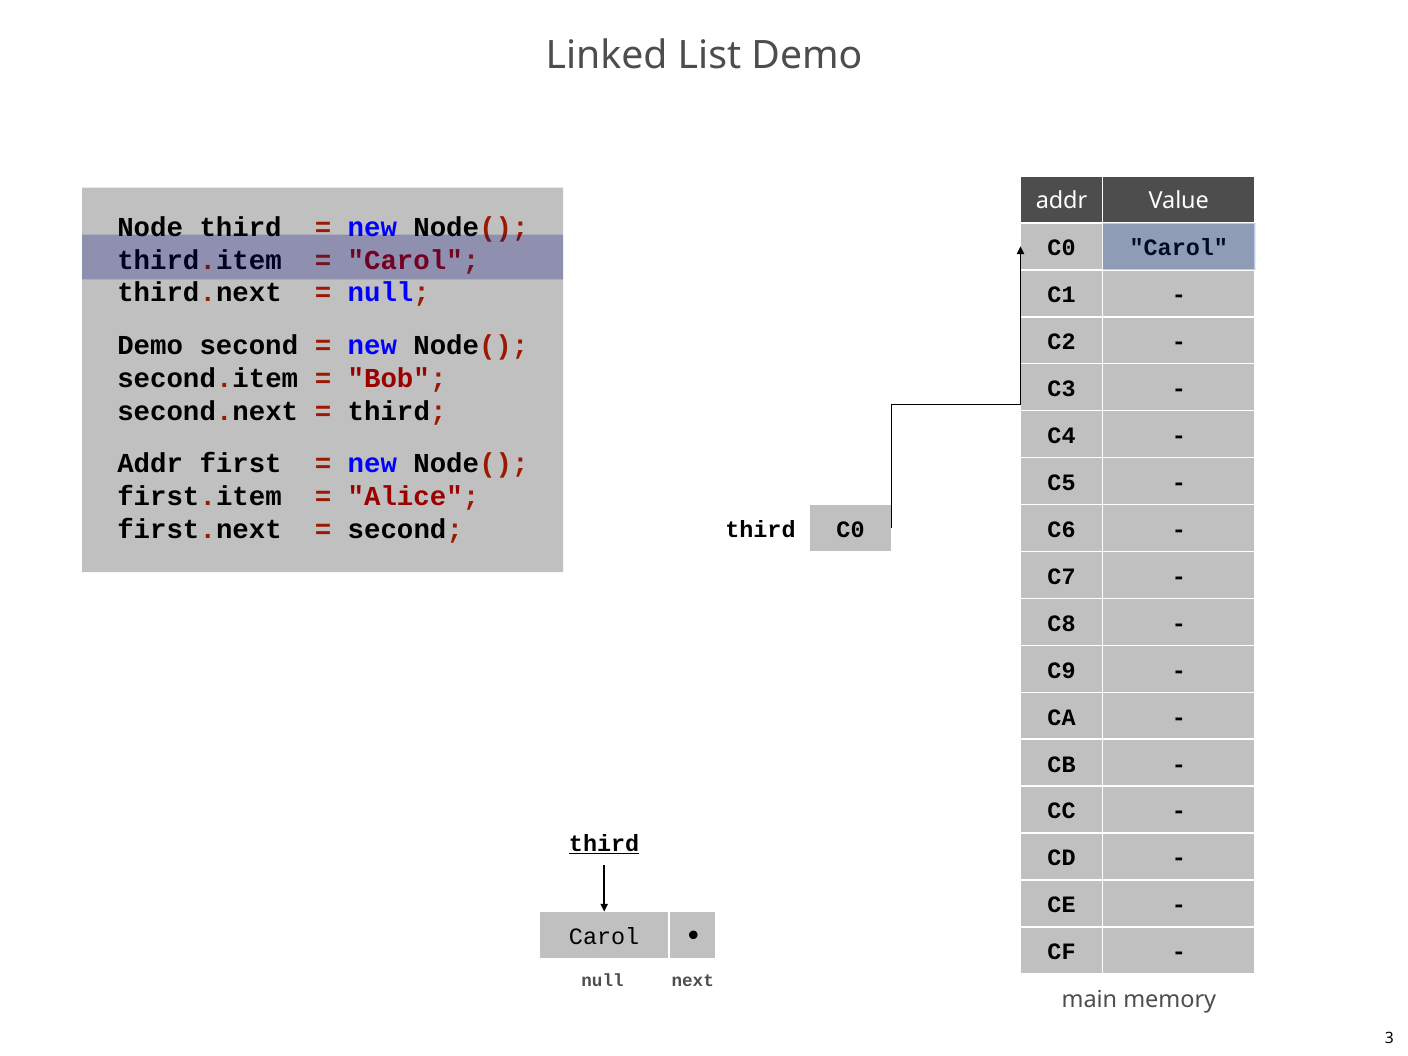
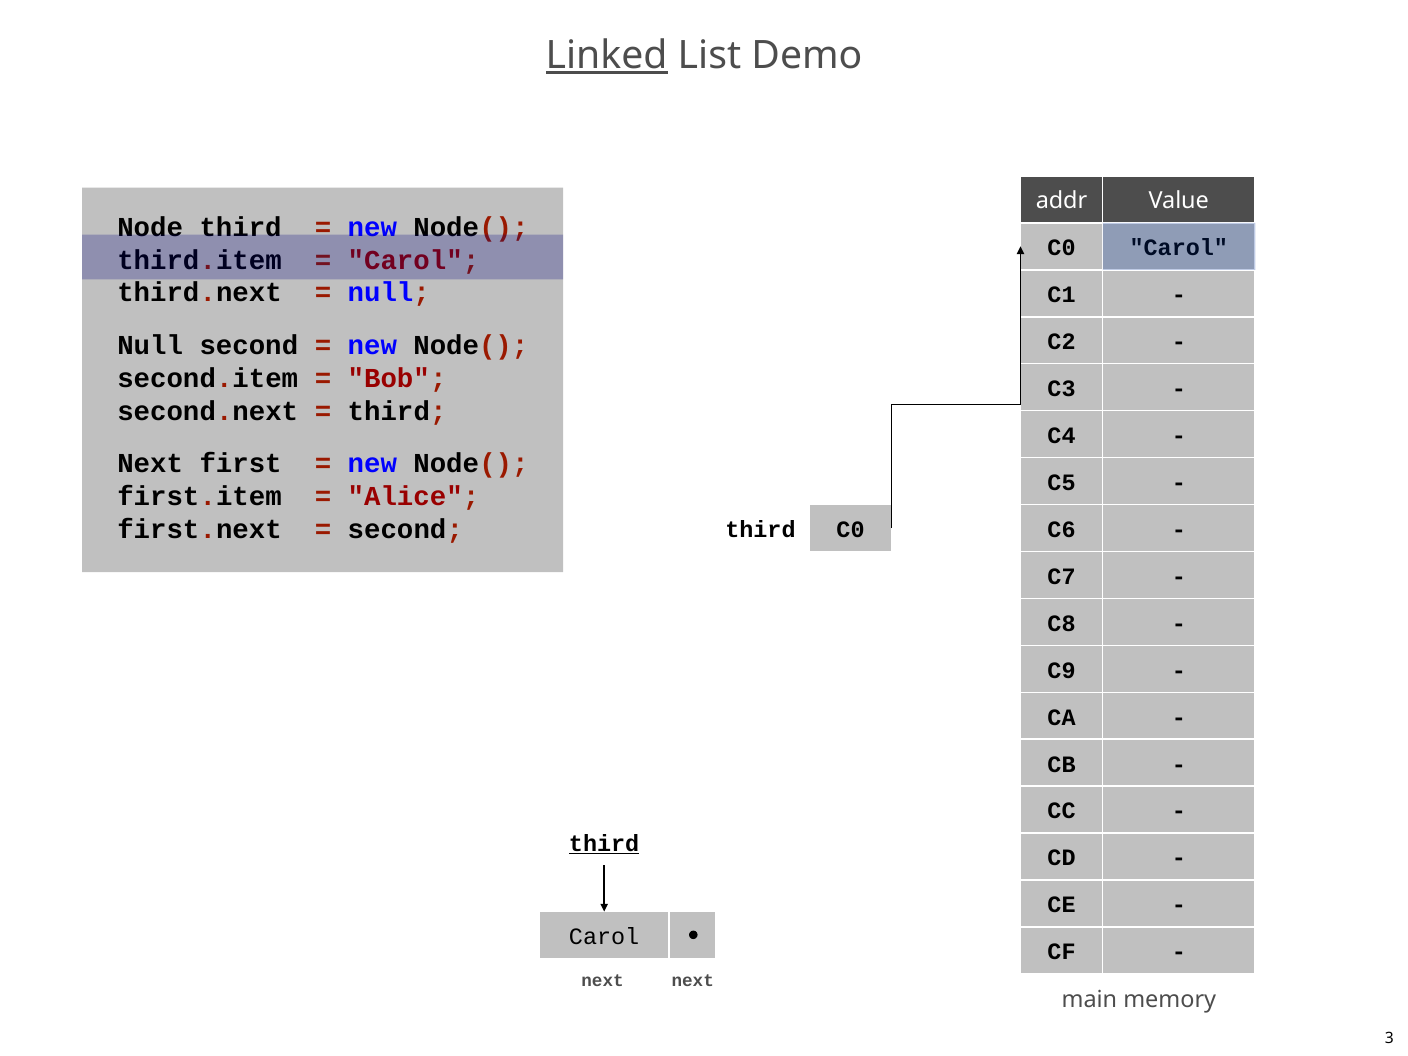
Linked underline: none -> present
Demo at (150, 345): Demo -> Null
Addr at (150, 464): Addr -> Next
null at (603, 980): null -> next
